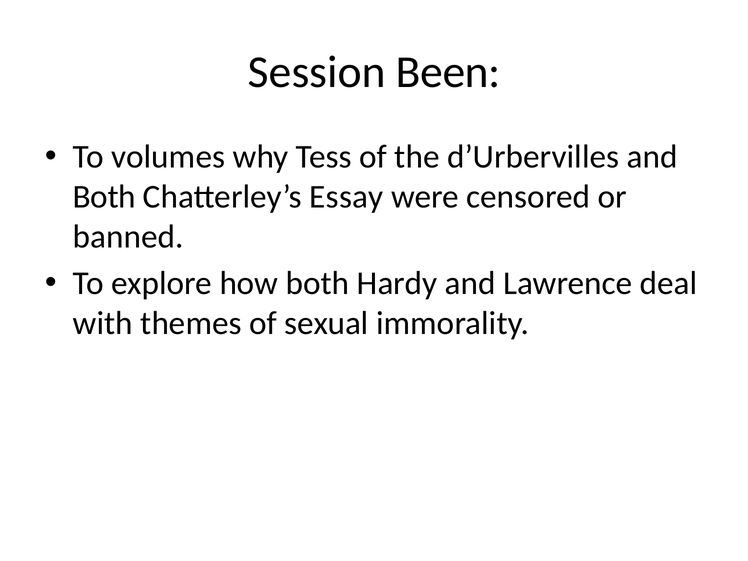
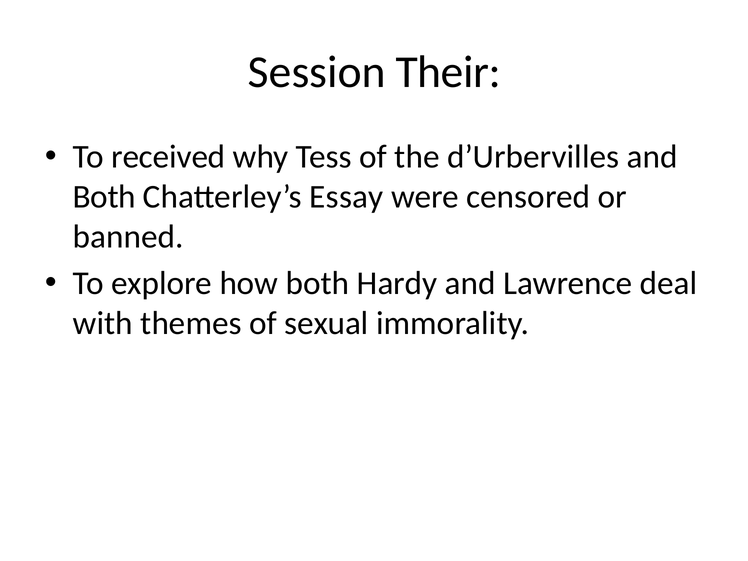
Been: Been -> Their
volumes: volumes -> received
